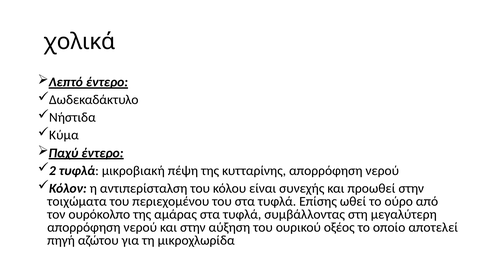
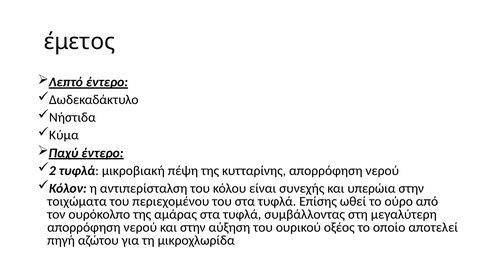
χολικά: χολικά -> έμετος
προωθεί: προωθεί -> υπερώια
